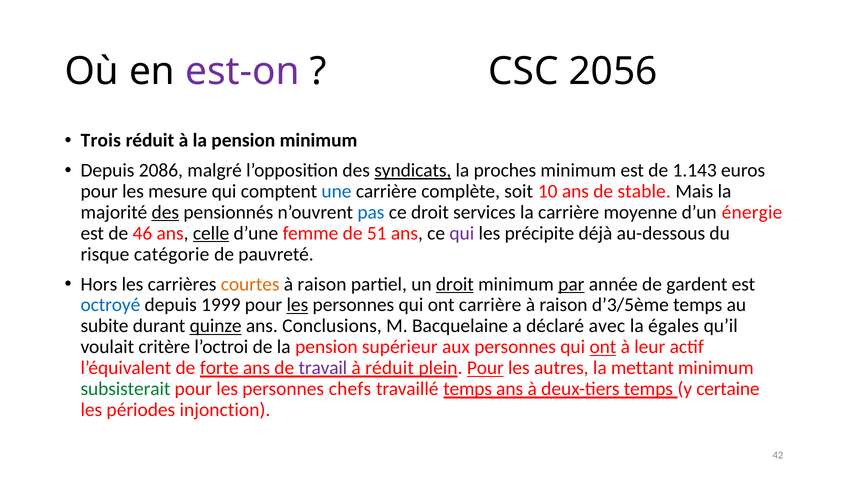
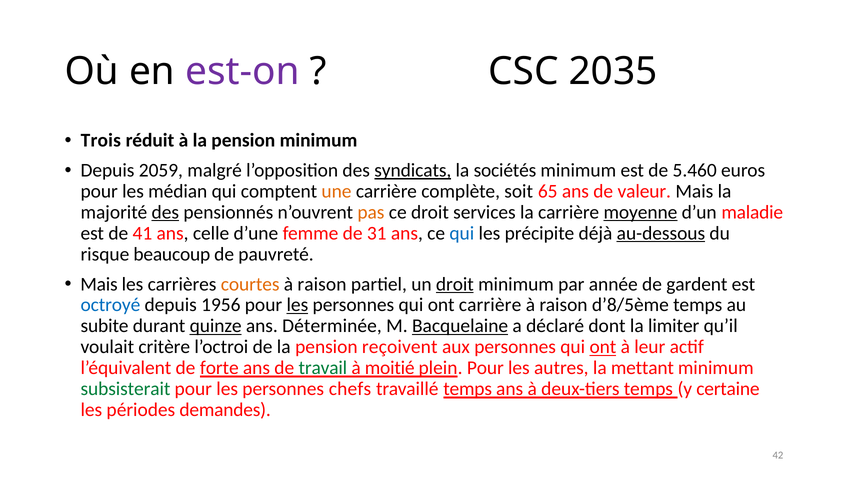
2056: 2056 -> 2035
2086: 2086 -> 2059
proches: proches -> sociétés
1.143: 1.143 -> 5.460
mesure: mesure -> médian
une colour: blue -> orange
10: 10 -> 65
stable: stable -> valeur
pas colour: blue -> orange
moyenne underline: none -> present
énergie: énergie -> maladie
46: 46 -> 41
celle underline: present -> none
51: 51 -> 31
qui at (462, 233) colour: purple -> blue
au-dessous underline: none -> present
catégorie: catégorie -> beaucoup
Hors at (99, 284): Hors -> Mais
par underline: present -> none
1999: 1999 -> 1956
d’3/5ème: d’3/5ème -> d’8/5ème
Conclusions: Conclusions -> Déterminée
Bacquelaine underline: none -> present
avec: avec -> dont
égales: égales -> limiter
supérieur: supérieur -> reçoivent
travail colour: purple -> green
à réduit: réduit -> moitié
Pour at (485, 368) underline: present -> none
injonction: injonction -> demandes
